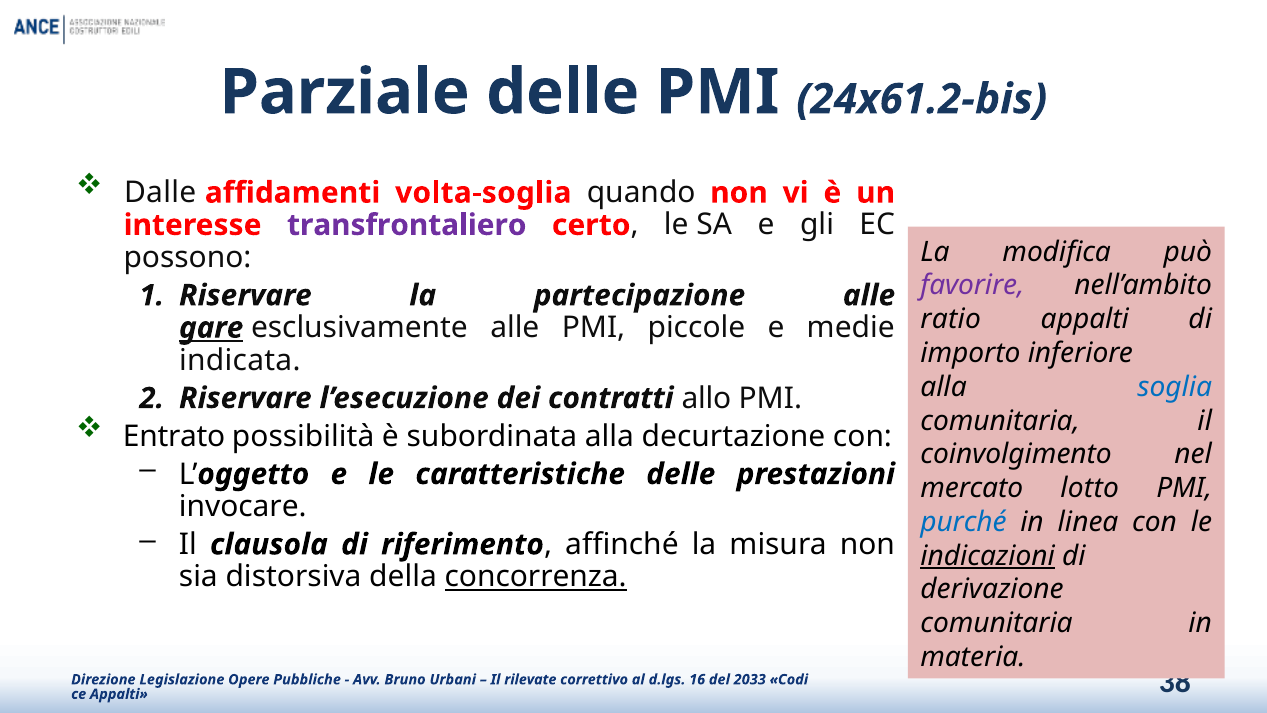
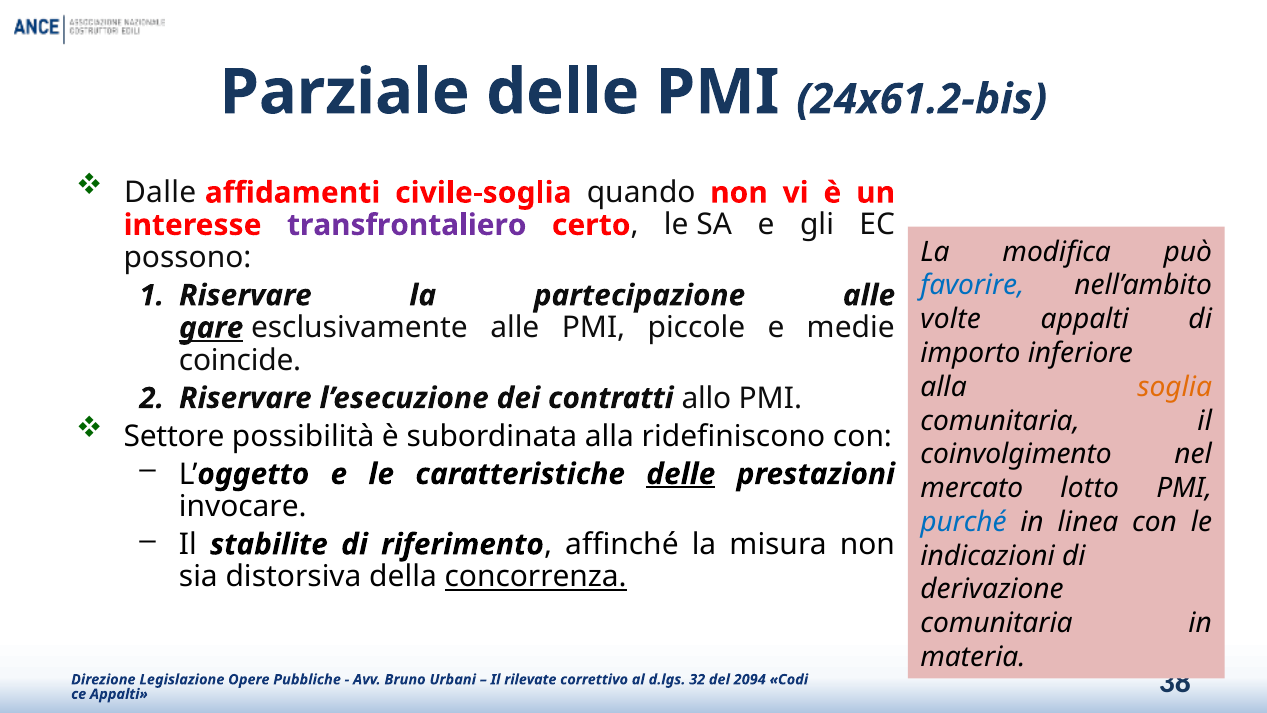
volta-soglia: volta-soglia -> civile-soglia
favorire colour: purple -> blue
ratio: ratio -> volte
indicata: indicata -> coincide
soglia colour: blue -> orange
Entrato: Entrato -> Settore
decurtazione: decurtazione -> ridefiniscono
delle at (681, 474) underline: none -> present
clausola: clausola -> stabilite
indicazioni underline: present -> none
16: 16 -> 32
2033: 2033 -> 2094
